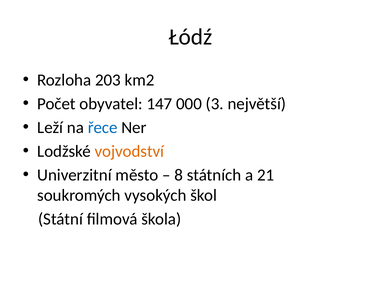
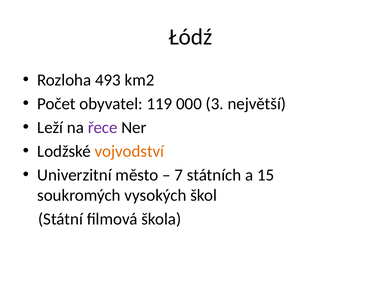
203: 203 -> 493
147: 147 -> 119
řece colour: blue -> purple
8: 8 -> 7
21: 21 -> 15
